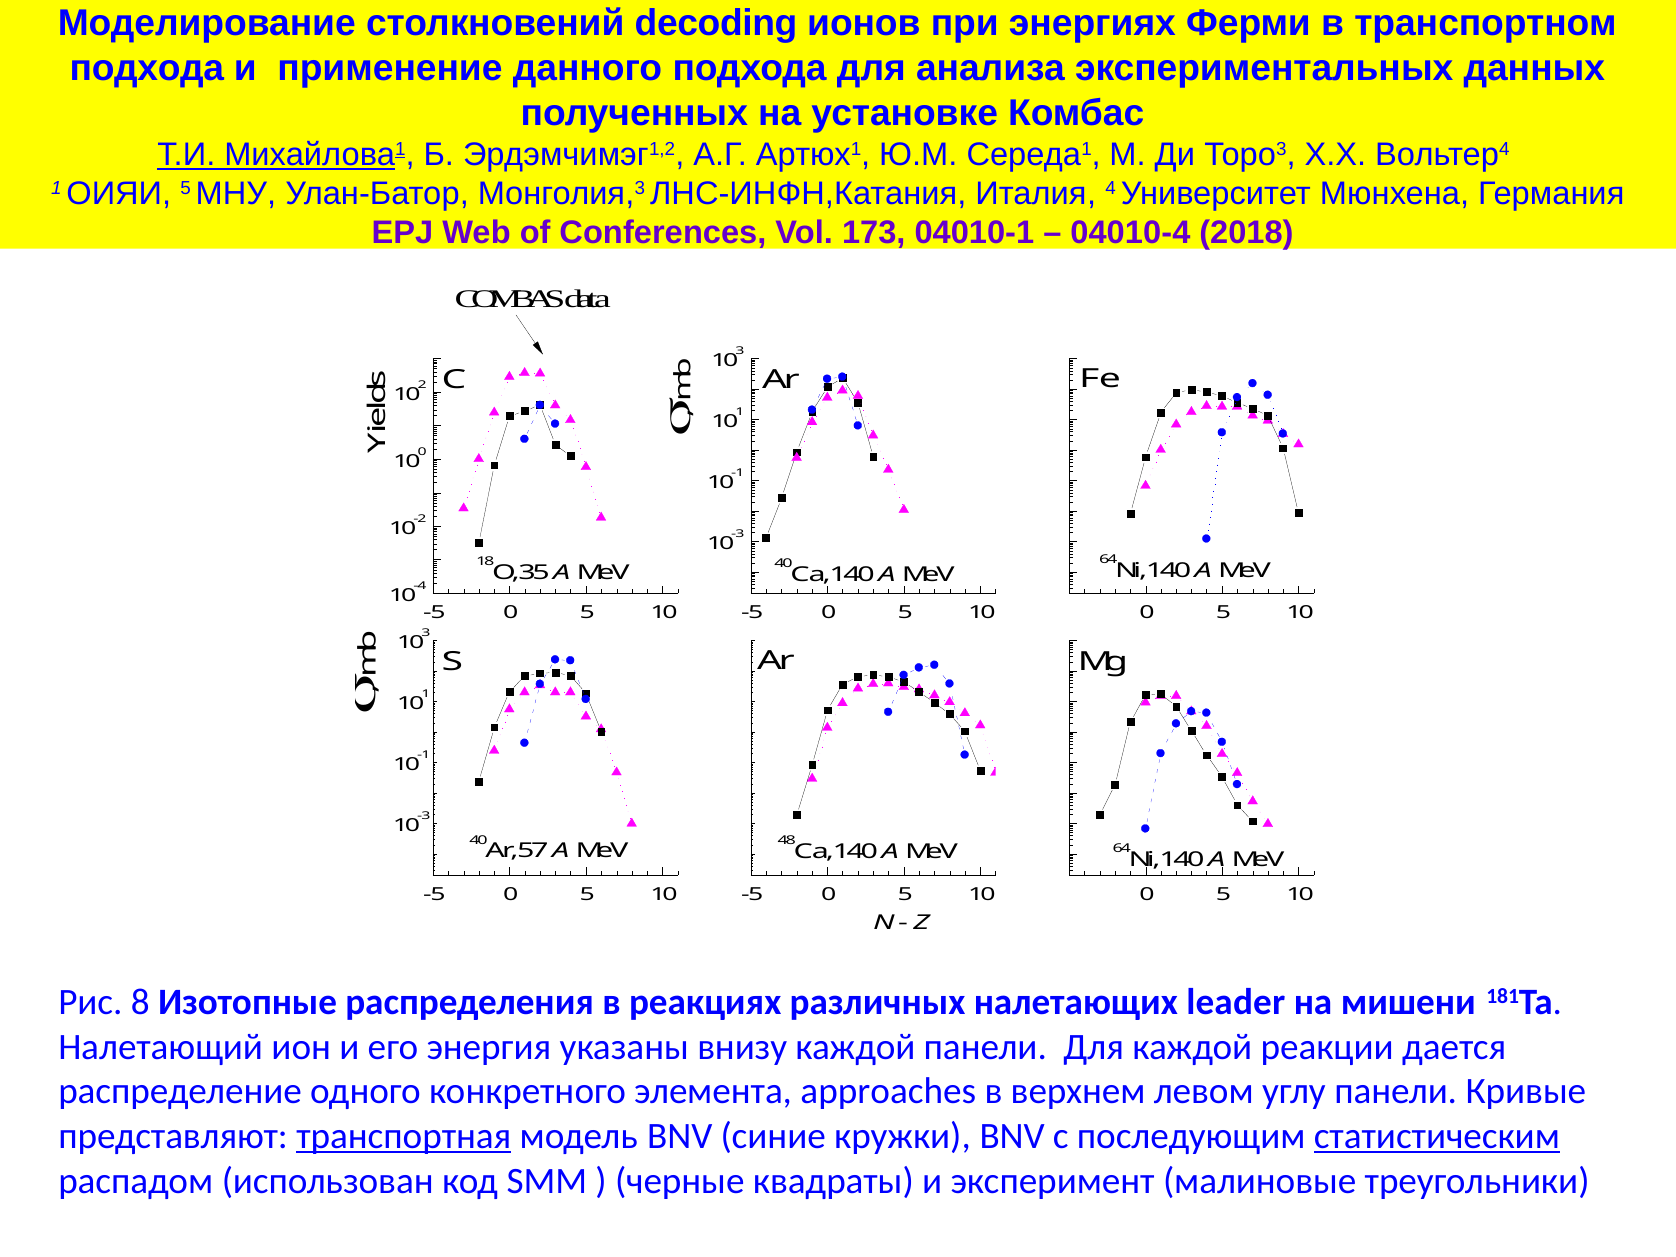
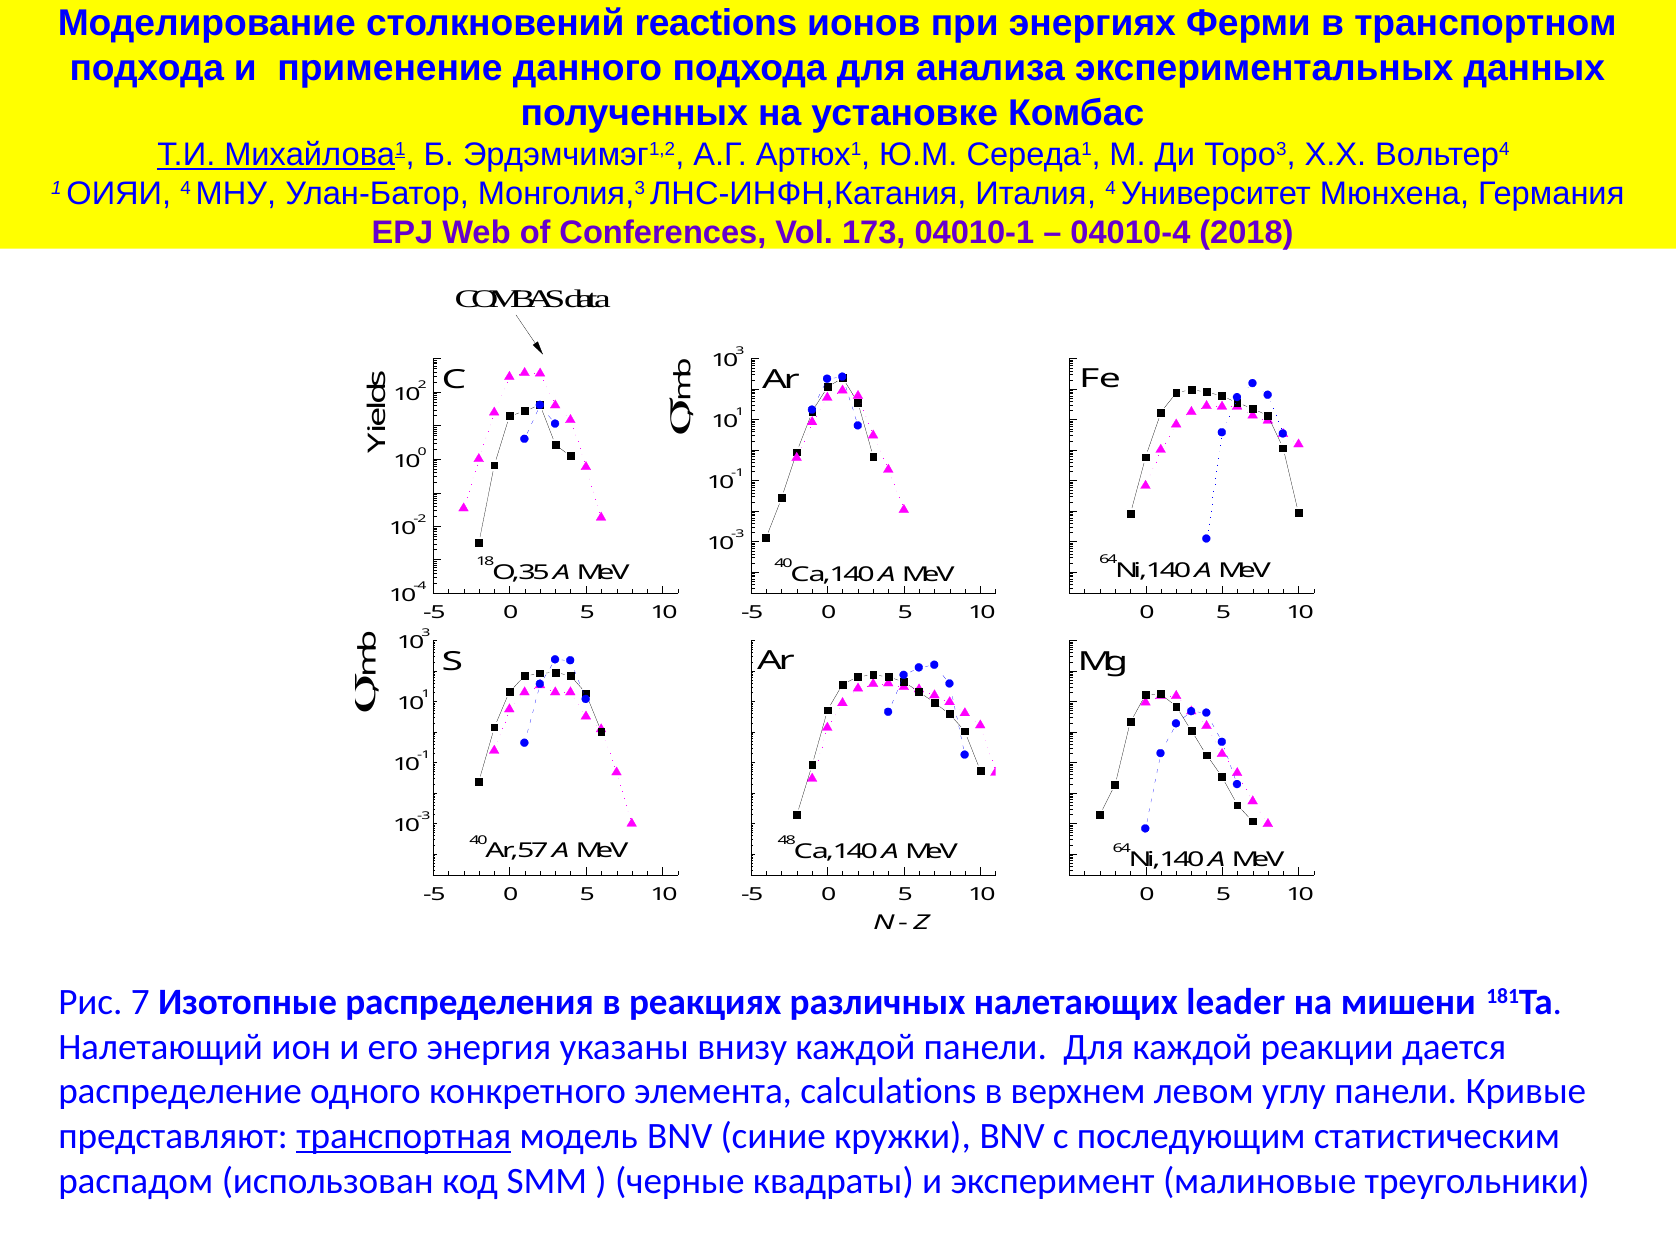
decoding: decoding -> reactions
ОИЯИ 5: 5 -> 4
8: 8 -> 7
approaches: approaches -> calculations
статистическим underline: present -> none
